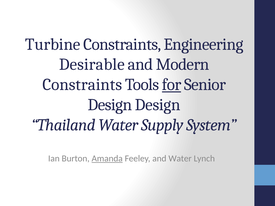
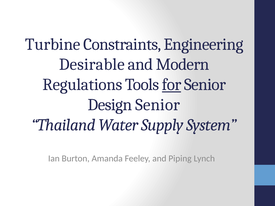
Constraints at (82, 85): Constraints -> Regulations
Design Design: Design -> Senior
Amanda underline: present -> none
and Water: Water -> Piping
